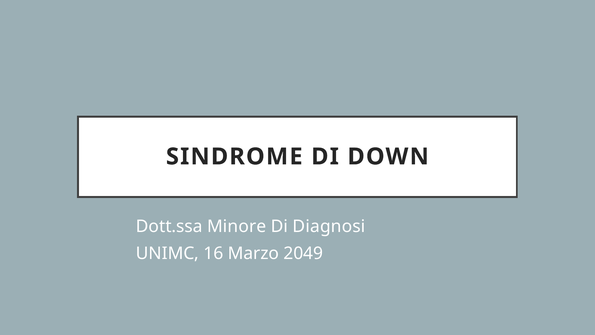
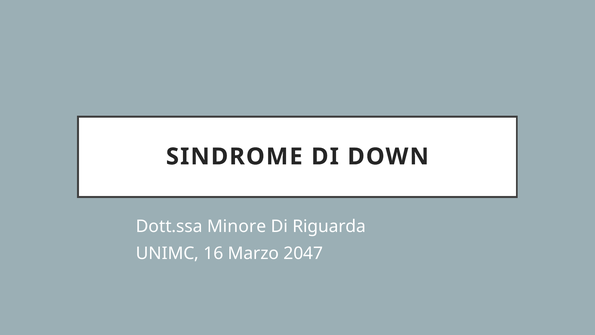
Diagnosi: Diagnosi -> Riguarda
2049: 2049 -> 2047
